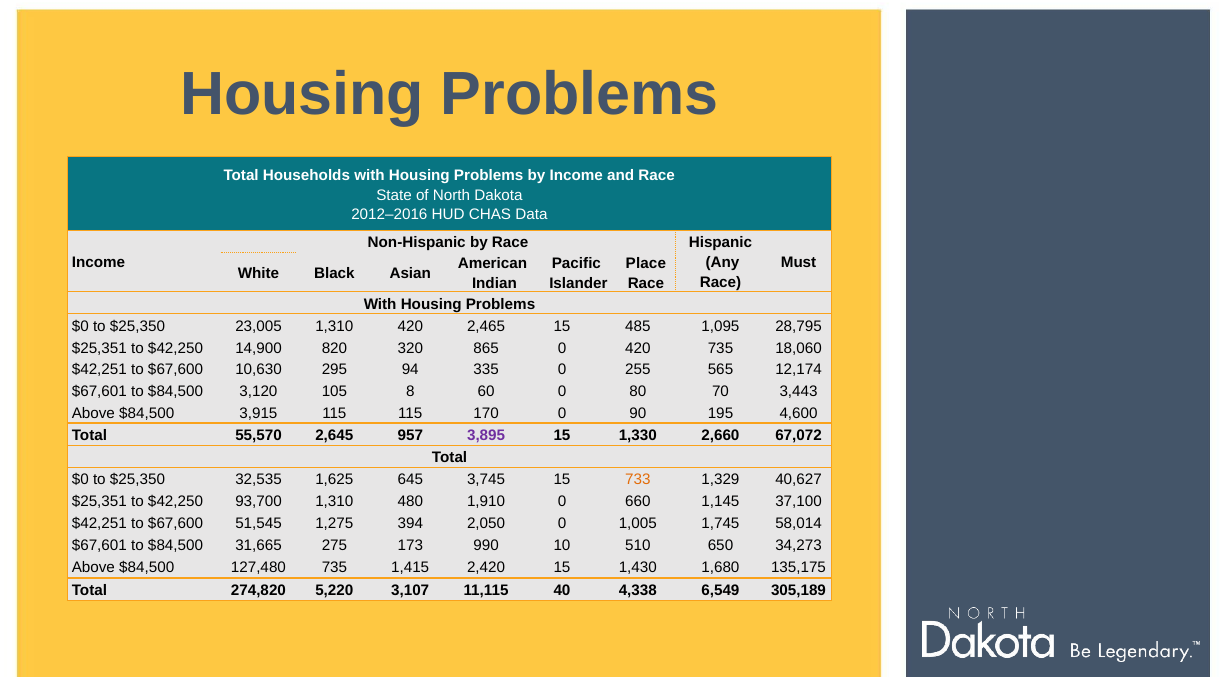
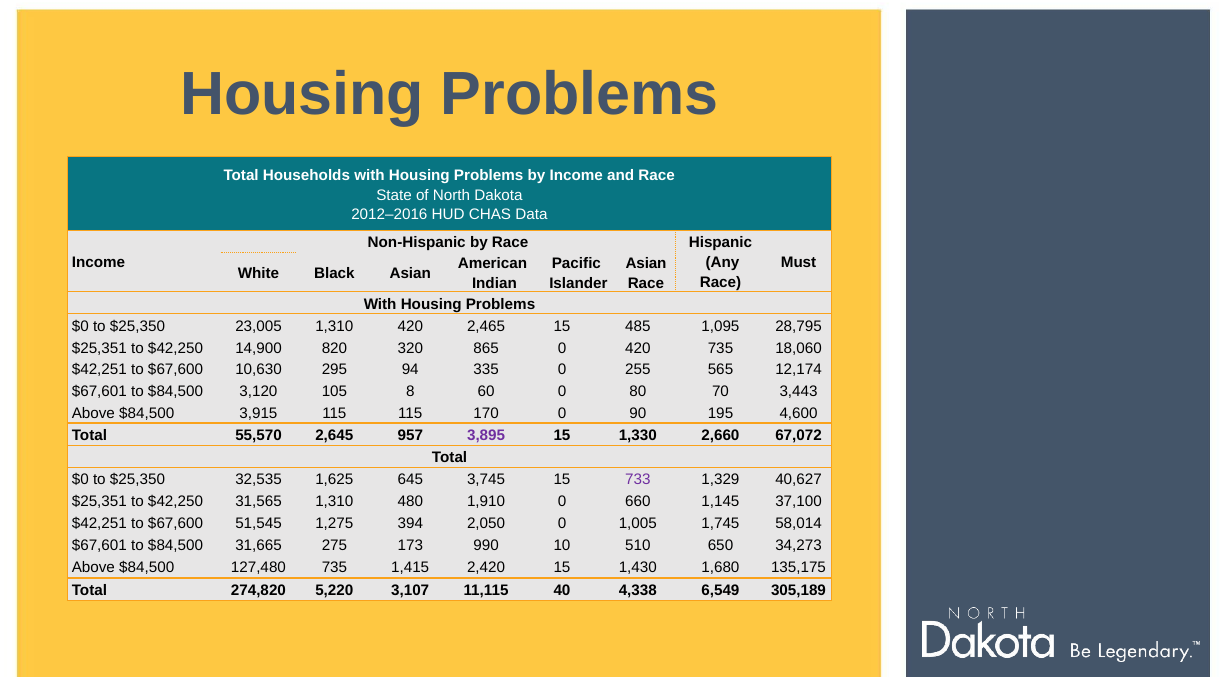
Place at (646, 264): Place -> Asian
733 colour: orange -> purple
93,700: 93,700 -> 31,565
